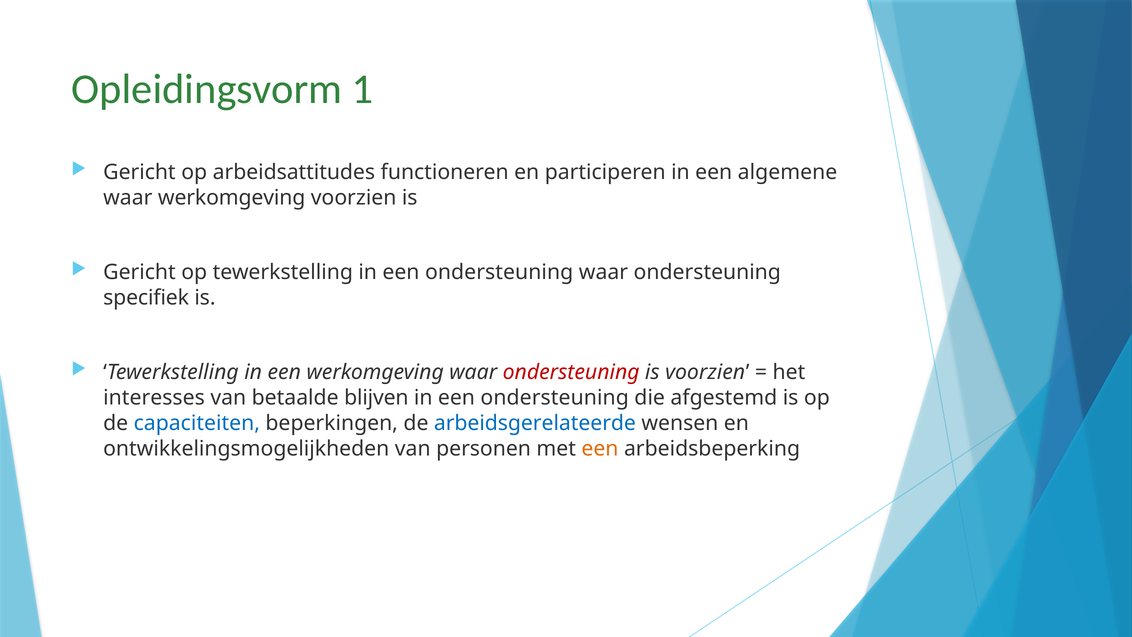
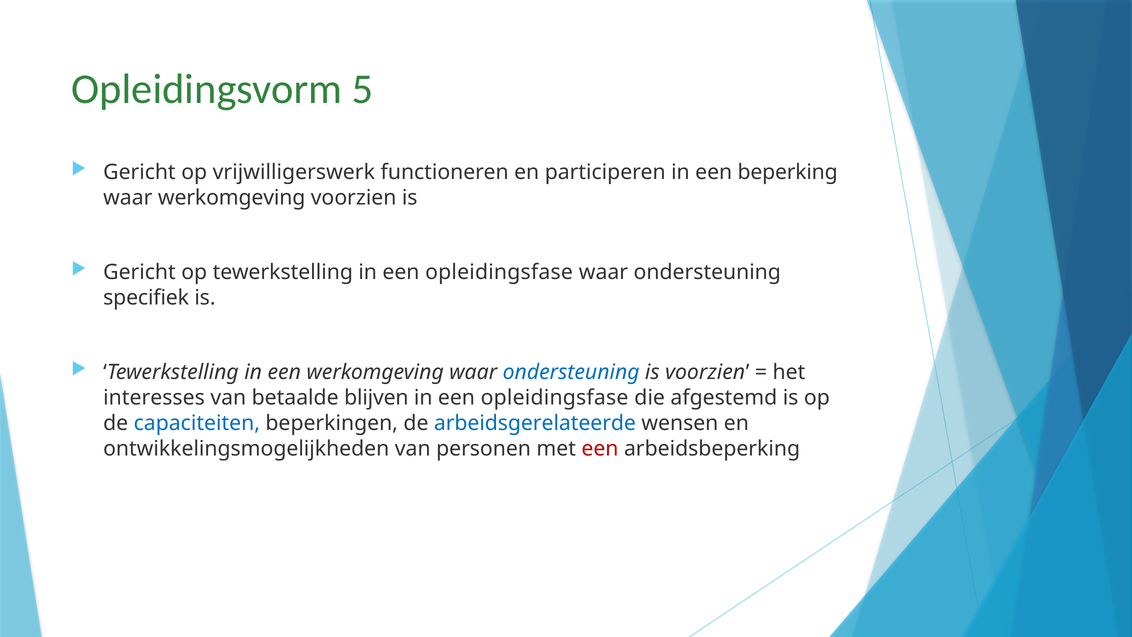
1: 1 -> 5
arbeidsattitudes: arbeidsattitudes -> vrijwilligerswerk
algemene: algemene -> beperking
tewerkstelling in een ondersteuning: ondersteuning -> opleidingsfase
ondersteuning at (571, 372) colour: red -> blue
ondersteuning at (555, 398): ondersteuning -> opleidingsfase
een at (600, 449) colour: orange -> red
